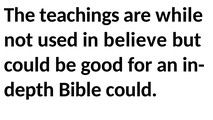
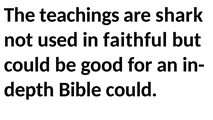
while: while -> shark
believe: believe -> faithful
